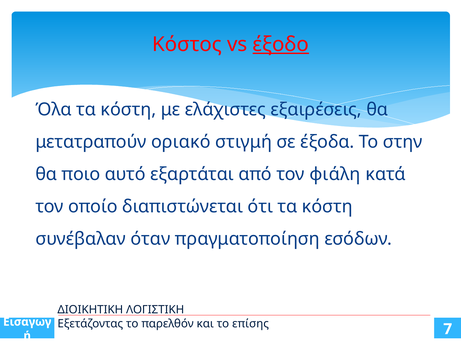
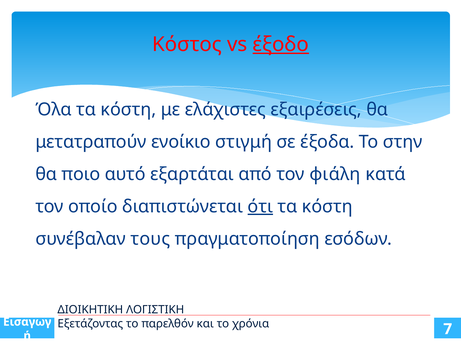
οριακό: οριακό -> ενοίκιο
ότι underline: none -> present
όταν: όταν -> τους
επίσης: επίσης -> χρόνια
